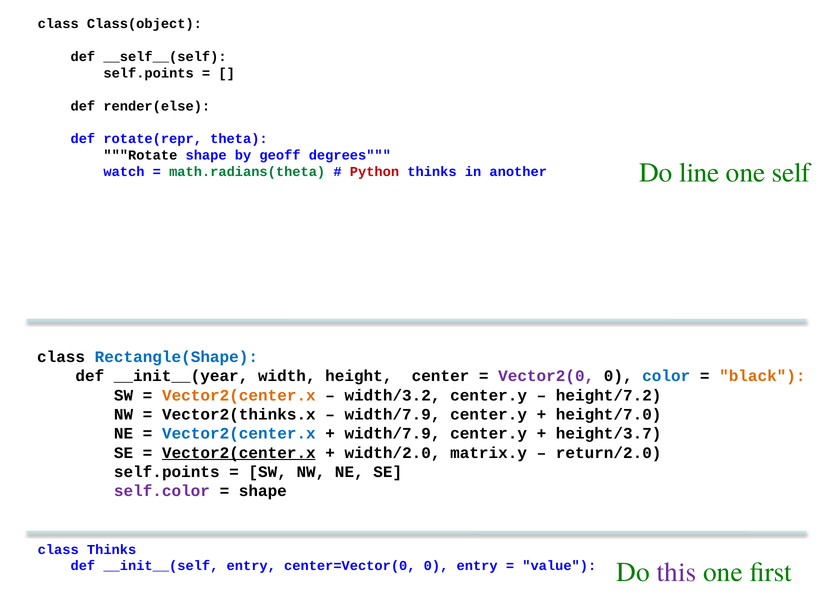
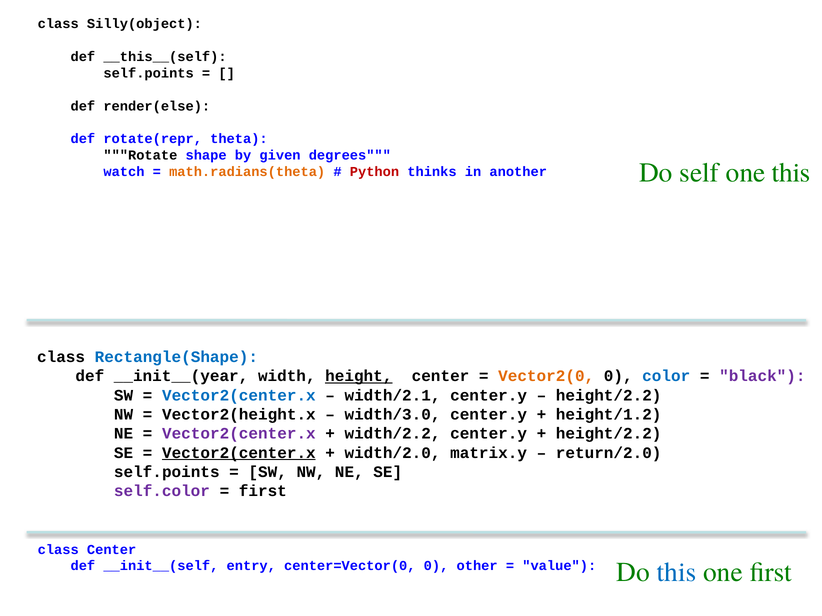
Class(object: Class(object -> Silly(object
__self__(self: __self__(self -> __this__(self
geoff: geoff -> given
line: line -> self
one self: self -> this
math.radians(theta colour: green -> orange
height underline: none -> present
Vector2(0 colour: purple -> orange
black colour: orange -> purple
Vector2(center.x at (239, 396) colour: orange -> blue
width/3.2: width/3.2 -> width/2.1
height/7.2 at (609, 396): height/7.2 -> height/2.2
Vector2(thinks.x: Vector2(thinks.x -> Vector2(height.x
width/7.9 at (393, 415): width/7.9 -> width/3.0
height/7.0: height/7.0 -> height/1.2
Vector2(center.x at (239, 434) colour: blue -> purple
width/7.9 at (393, 434): width/7.9 -> width/2.2
height/3.7 at (609, 434): height/3.7 -> height/2.2
shape at (263, 492): shape -> first
class Thinks: Thinks -> Center
0 entry: entry -> other
this at (677, 573) colour: purple -> blue
